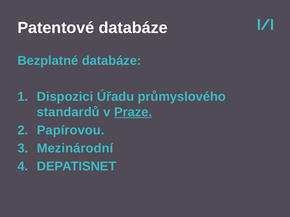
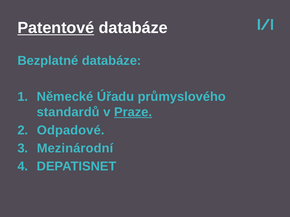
Patentové underline: none -> present
Dispozici: Dispozici -> Německé
Papírovou: Papírovou -> Odpadové
